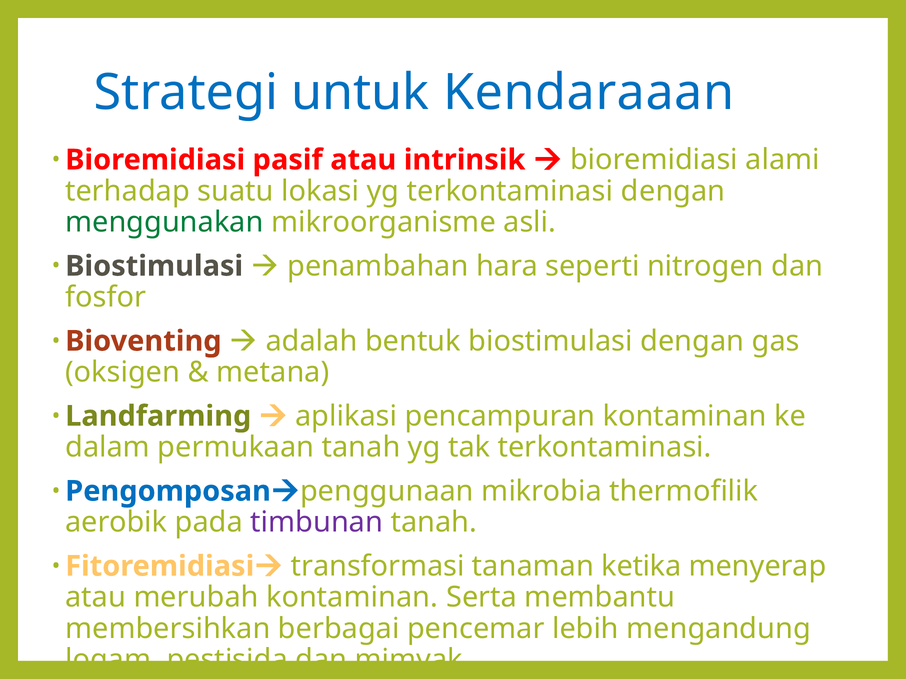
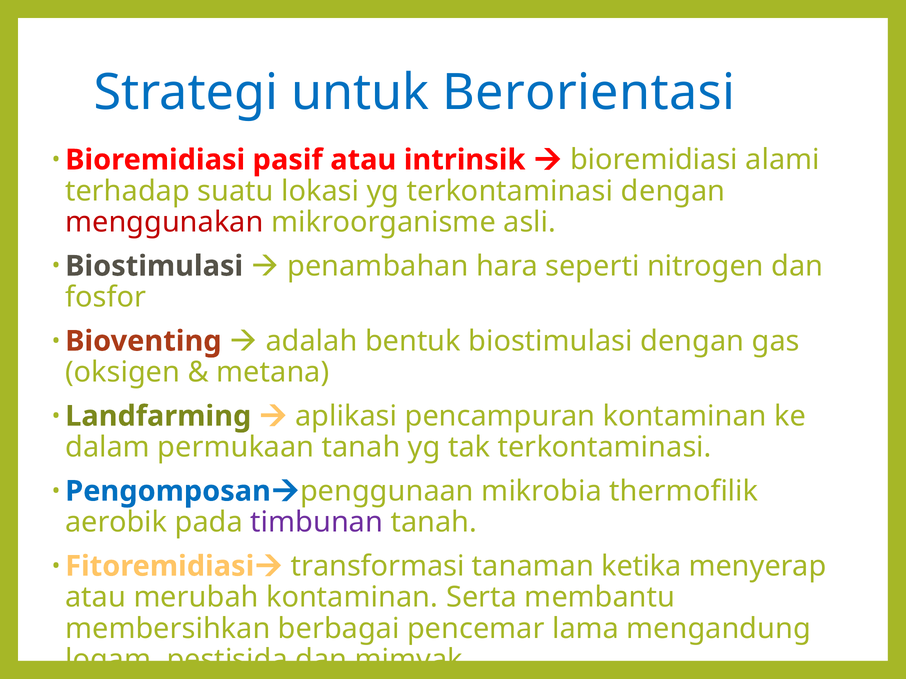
Kendaraaan: Kendaraaan -> Berorientasi
menggunakan colour: green -> red
lebih: lebih -> lama
